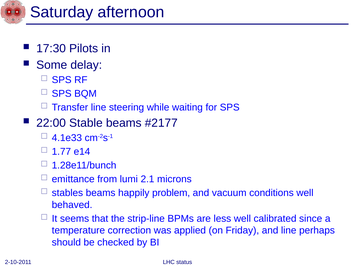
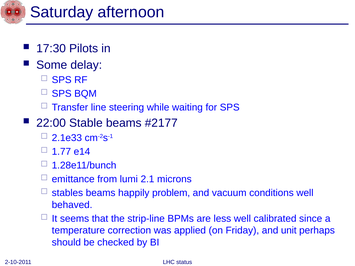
4.1e33: 4.1e33 -> 2.1e33
and line: line -> unit
